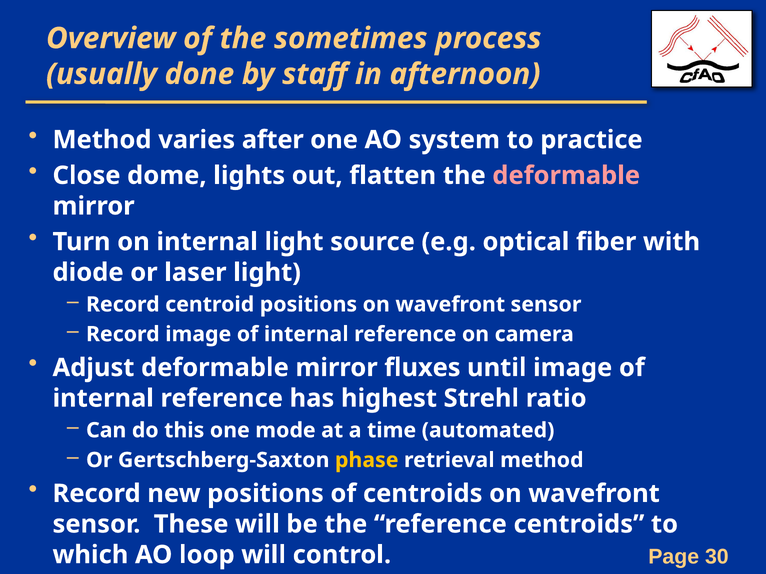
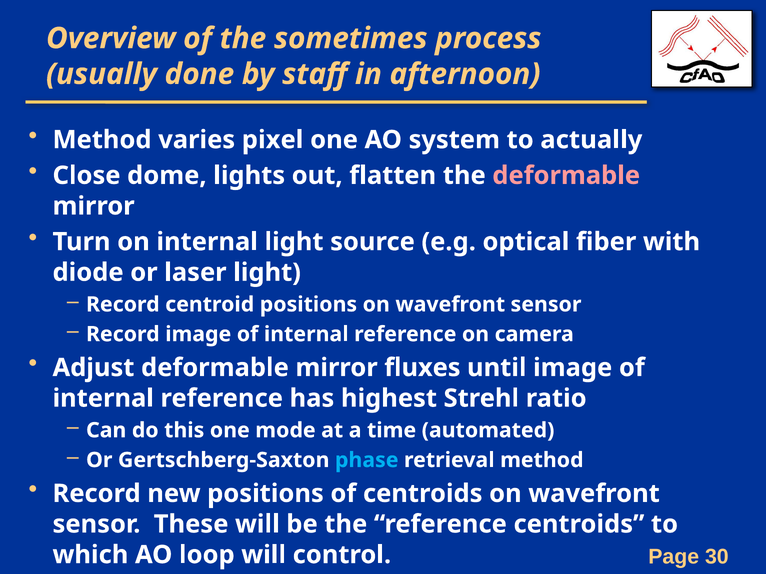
after: after -> pixel
practice: practice -> actually
phase colour: yellow -> light blue
